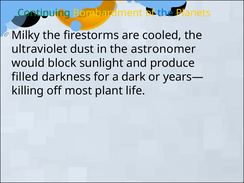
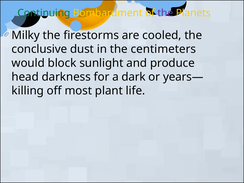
the at (165, 13) colour: blue -> purple
ultraviolet: ultraviolet -> conclusive
astronomer: astronomer -> centimeters
filled: filled -> head
